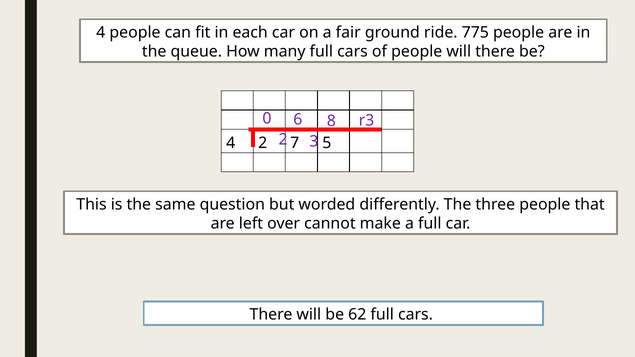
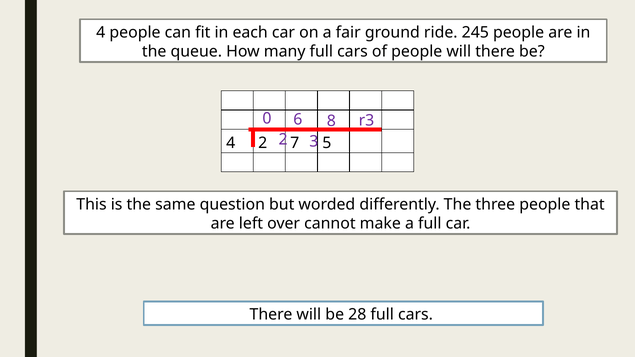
775: 775 -> 245
62: 62 -> 28
